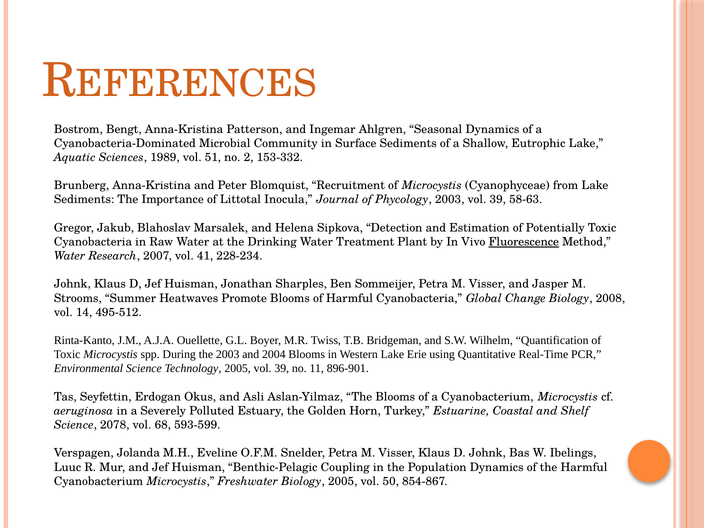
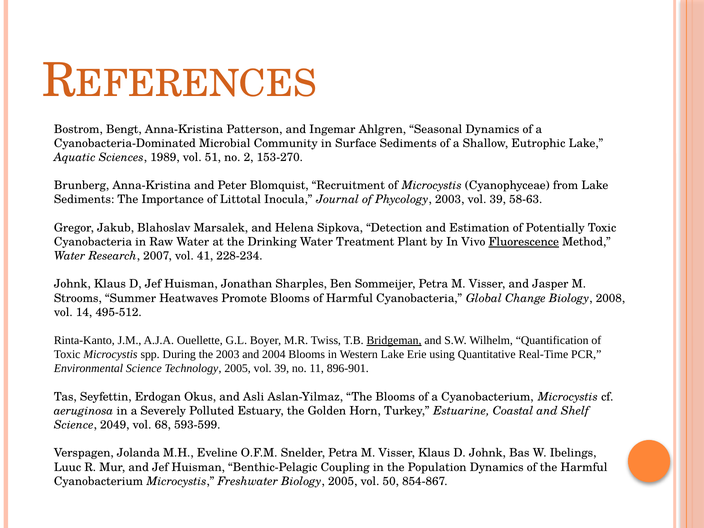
153-332: 153-332 -> 153-270
Bridgeman underline: none -> present
2078: 2078 -> 2049
